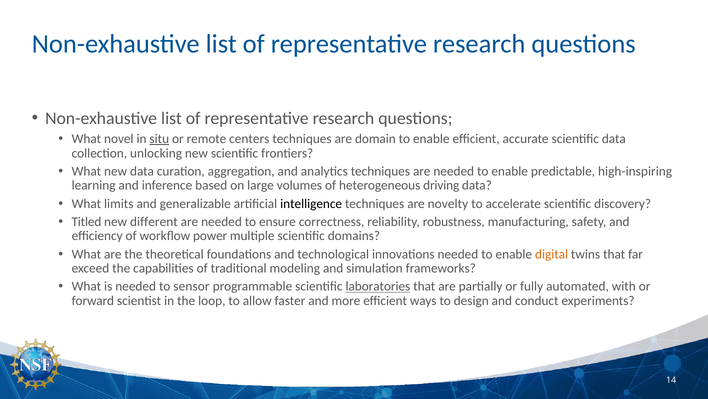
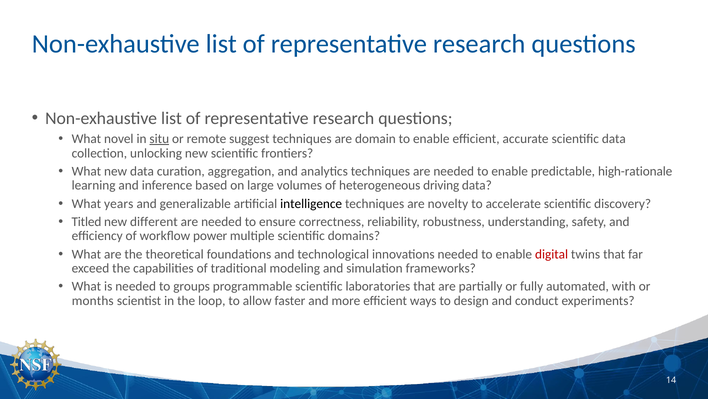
centers: centers -> suggest
high-inspiring: high-inspiring -> high-rationale
limits: limits -> years
manufacturing: manufacturing -> understanding
digital colour: orange -> red
sensor: sensor -> groups
laboratories underline: present -> none
forward: forward -> months
